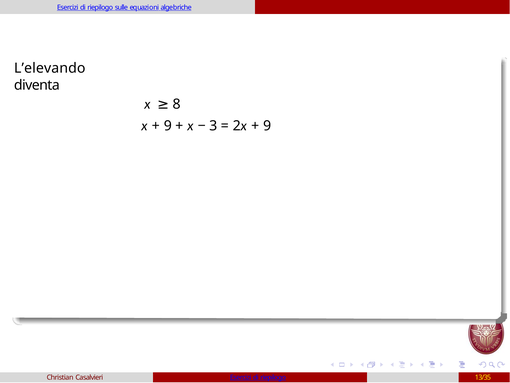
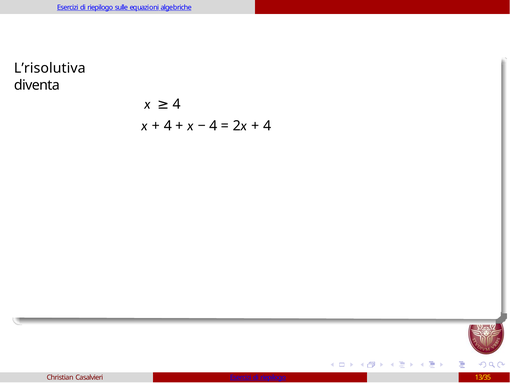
L’elevando: L’elevando -> L’risolutiva
8 at (177, 104): 8 -> 4
9 at (168, 126): 9 -> 4
3 at (213, 126): 3 -> 4
9 at (267, 126): 9 -> 4
